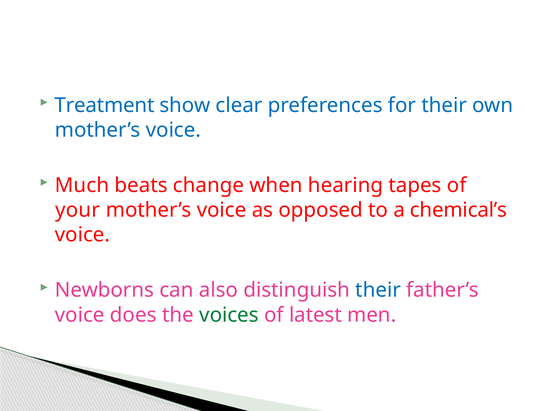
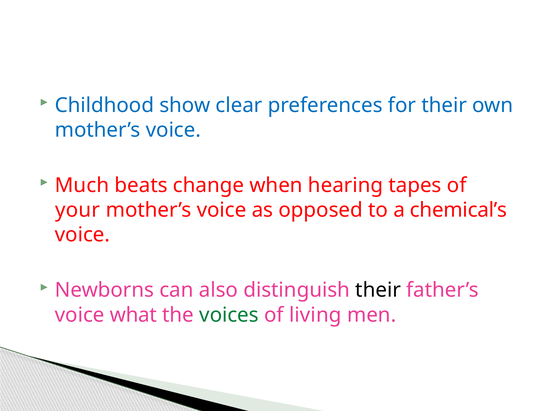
Treatment: Treatment -> Childhood
their at (378, 291) colour: blue -> black
does: does -> what
latest: latest -> living
